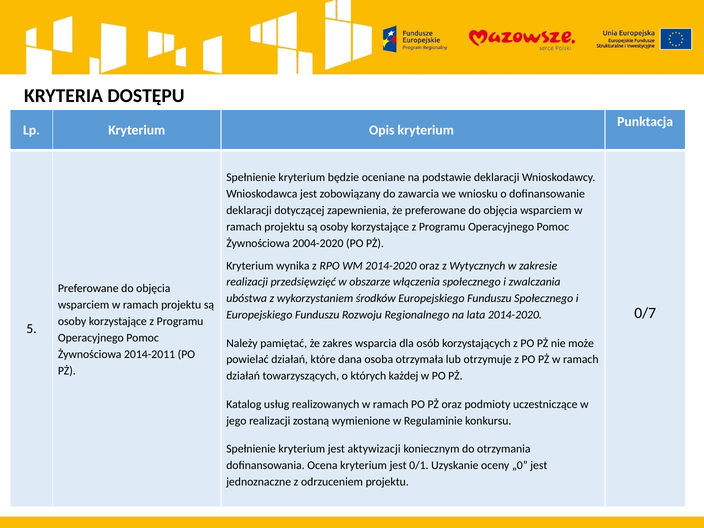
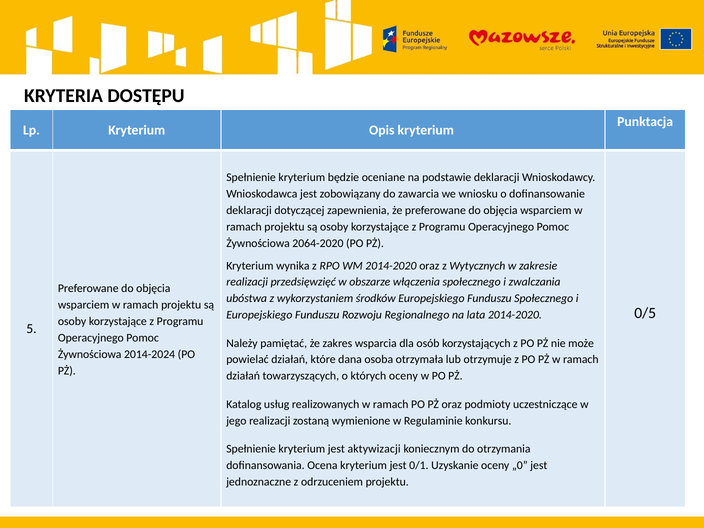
2004-2020: 2004-2020 -> 2064-2020
0/7: 0/7 -> 0/5
2014-2011: 2014-2011 -> 2014-2024
których każdej: każdej -> oceny
